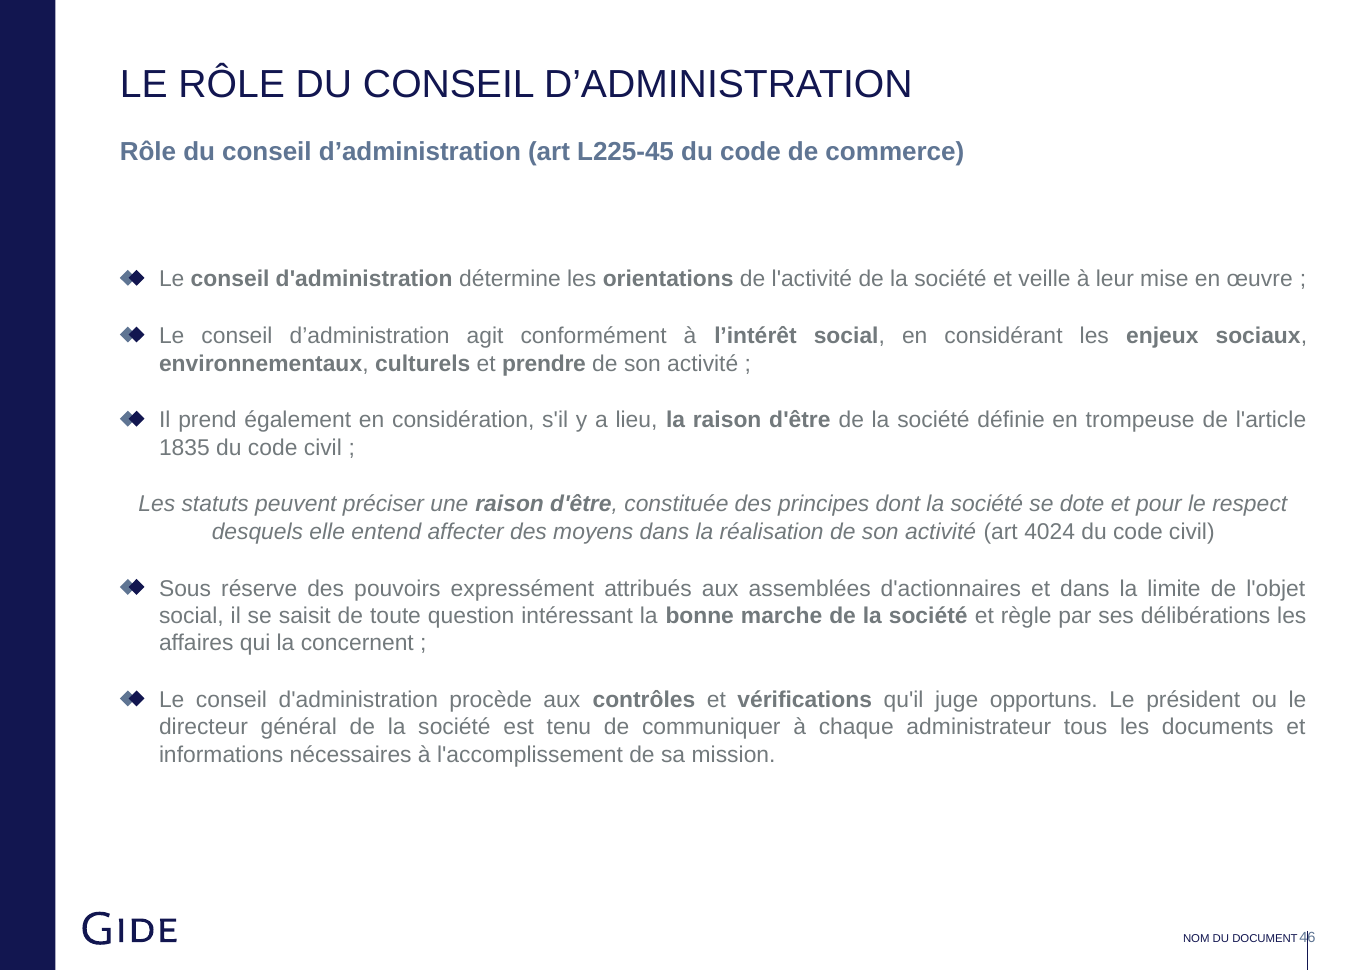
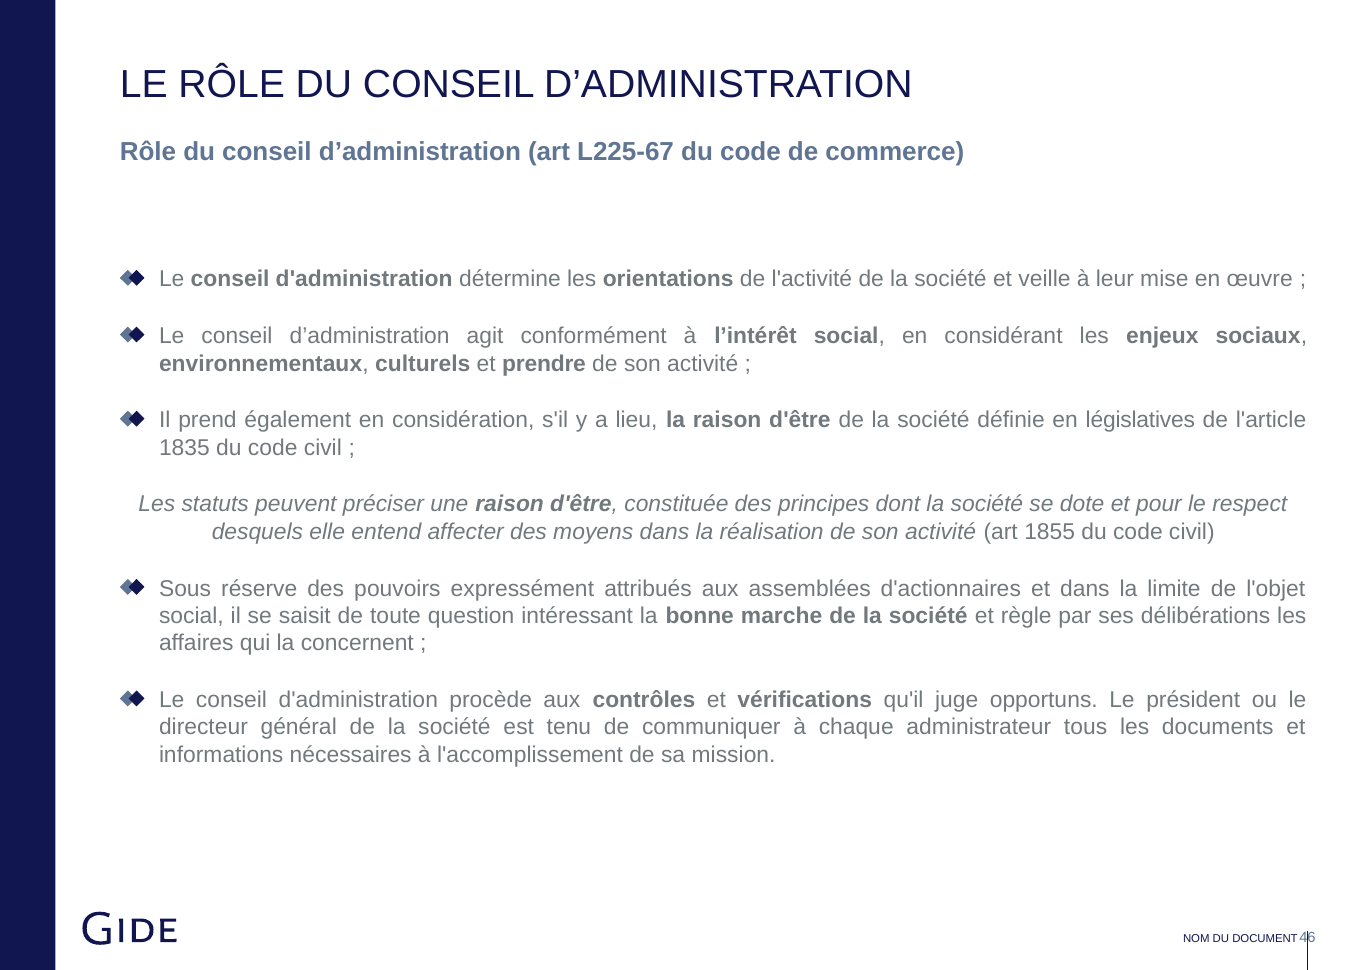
L225-45: L225-45 -> L225-67
trompeuse: trompeuse -> législatives
4024: 4024 -> 1855
